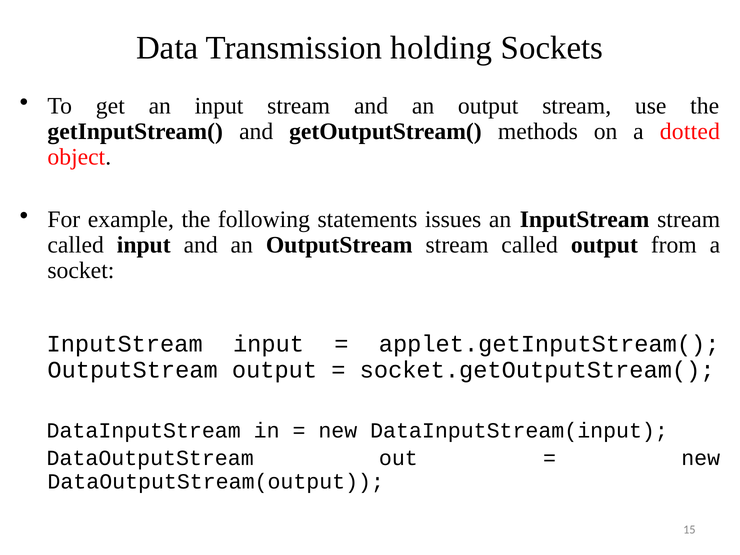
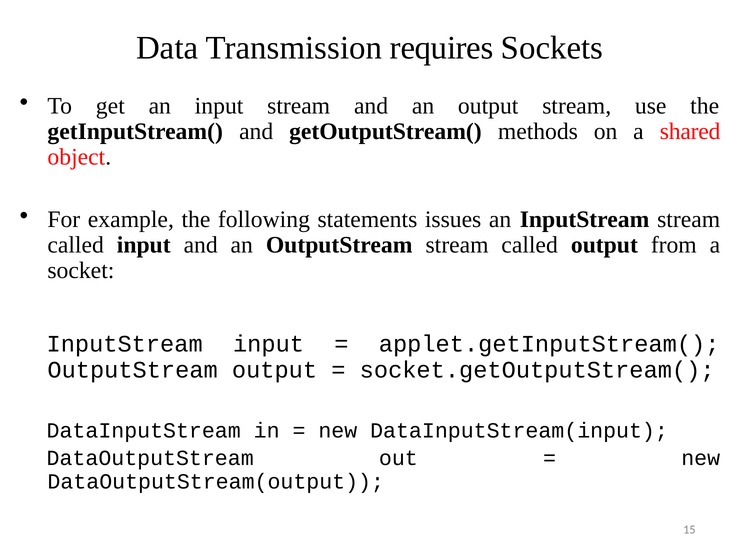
holding: holding -> requires
dotted: dotted -> shared
